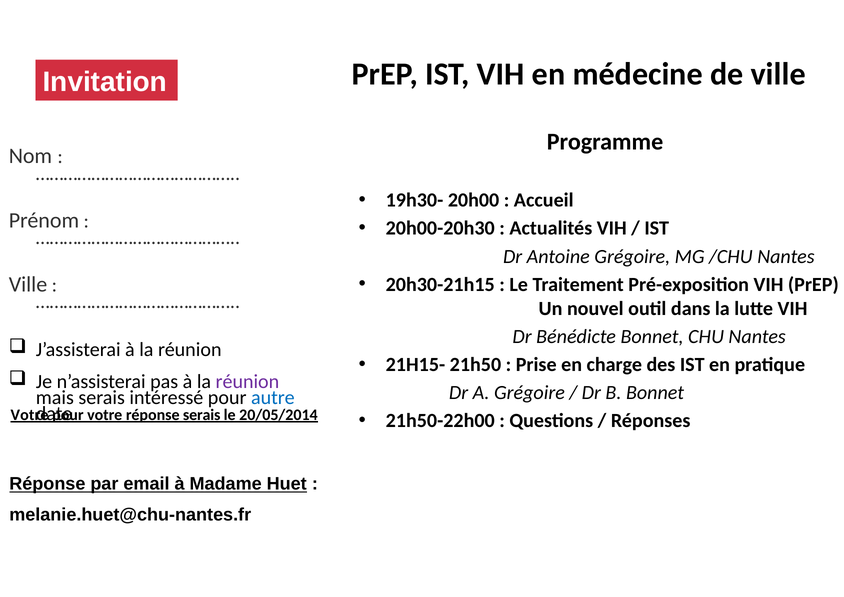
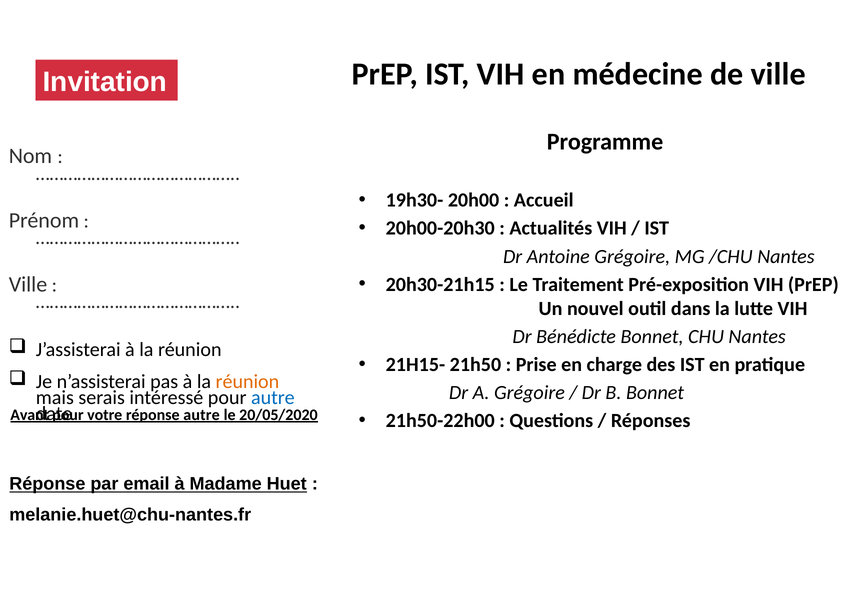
réunion at (247, 382) colour: purple -> orange
Votre at (30, 415): Votre -> Avant
réponse serais: serais -> autre
20/05/2014: 20/05/2014 -> 20/05/2020
